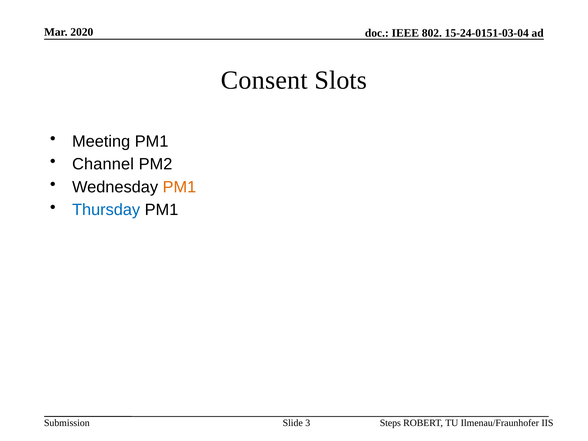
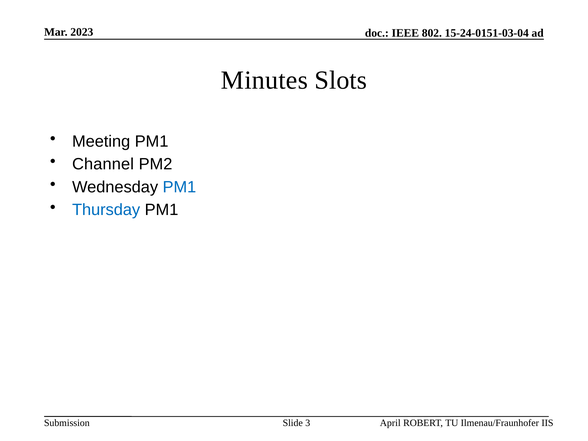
2020: 2020 -> 2023
Consent: Consent -> Minutes
PM1 at (179, 187) colour: orange -> blue
Steps: Steps -> April
